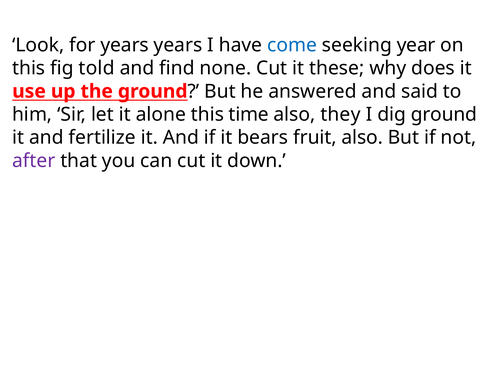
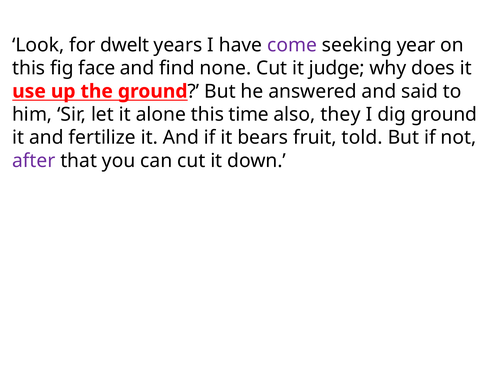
for years: years -> dwelt
come colour: blue -> purple
told: told -> face
these: these -> judge
fruit also: also -> told
